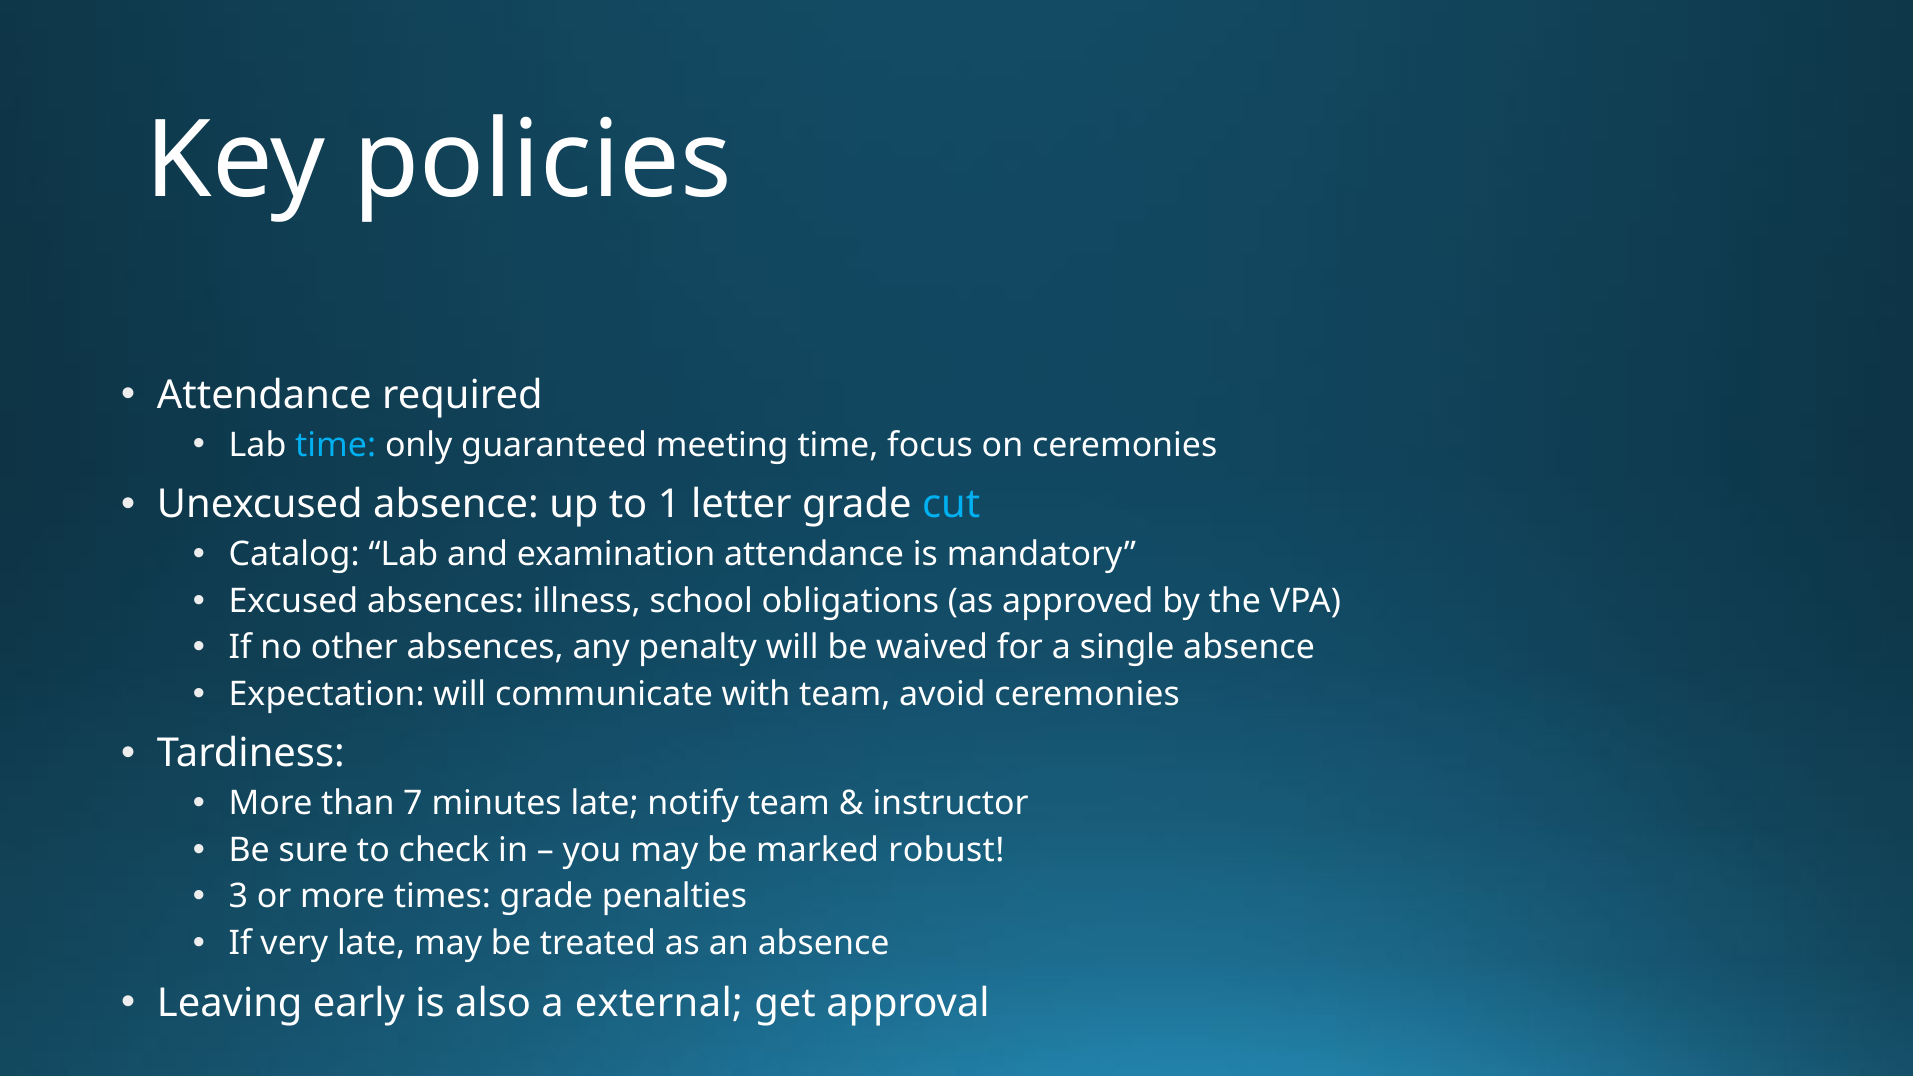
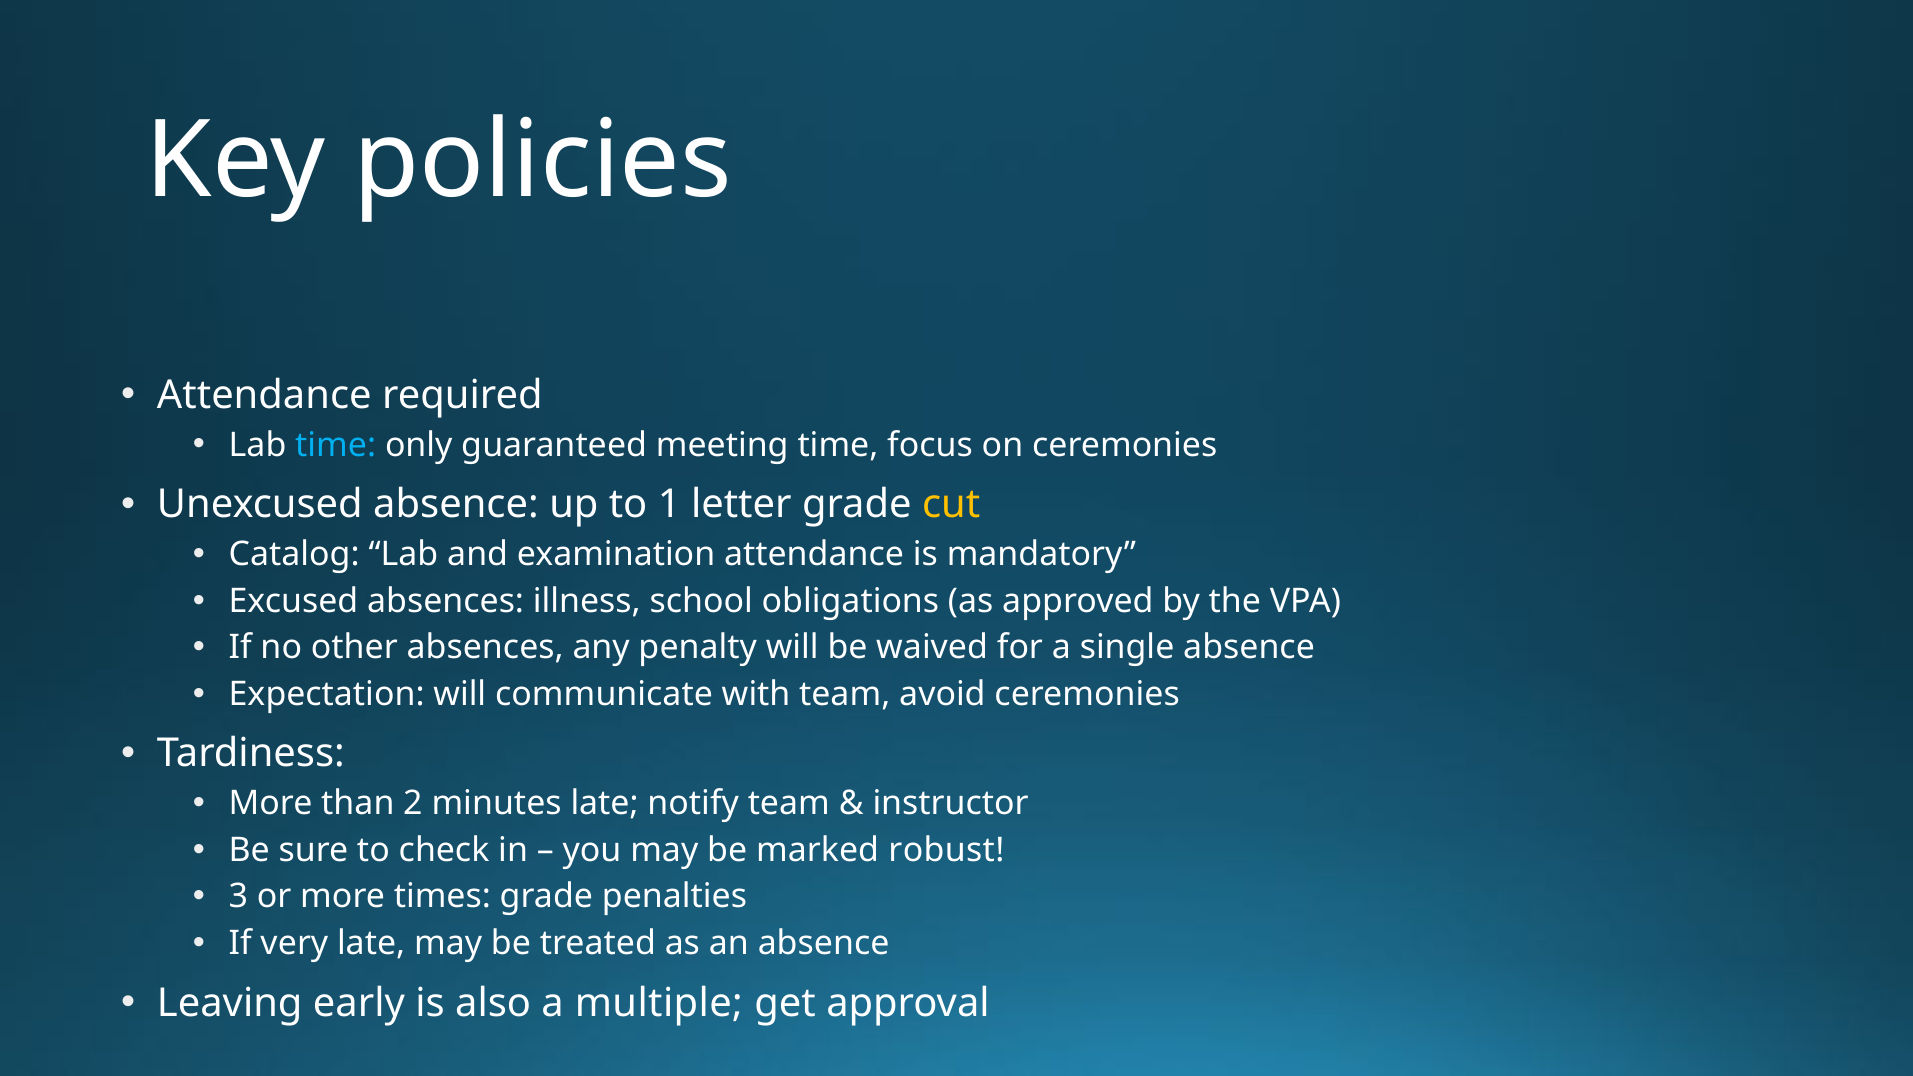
cut colour: light blue -> yellow
7: 7 -> 2
external: external -> multiple
